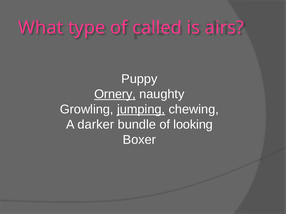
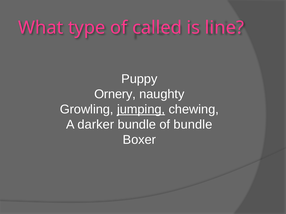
airs: airs -> line
Ornery underline: present -> none
of looking: looking -> bundle
